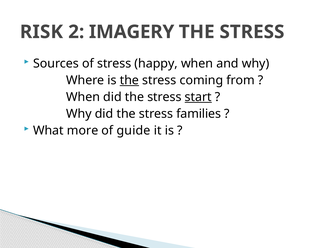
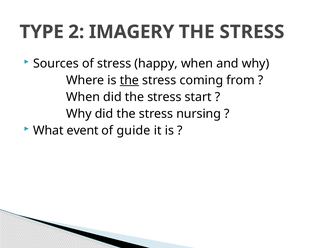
RISK: RISK -> TYPE
start underline: present -> none
families: families -> nursing
more: more -> event
